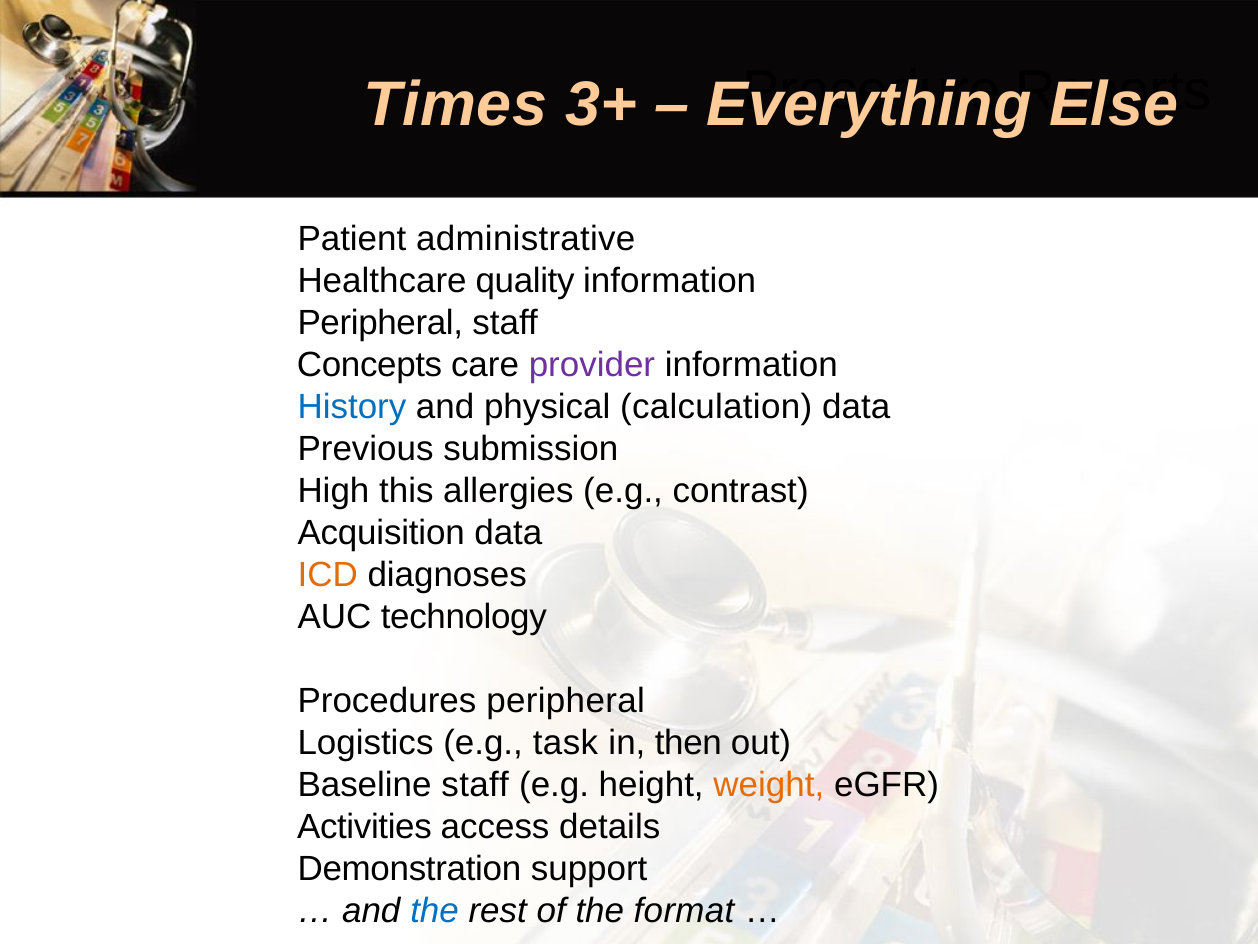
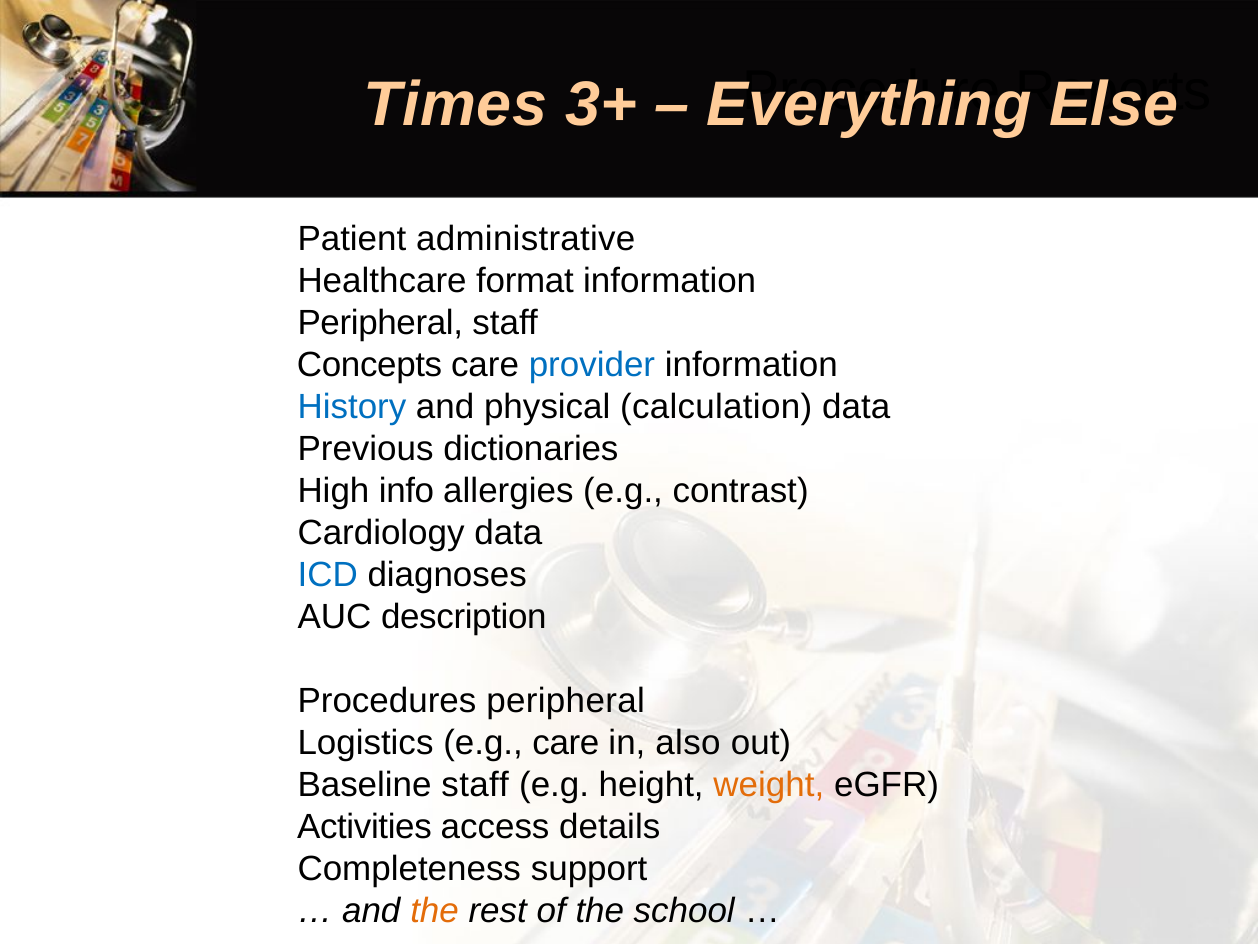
quality: quality -> format
provider colour: purple -> blue
submission: submission -> dictionaries
this: this -> info
Acquisition: Acquisition -> Cardiology
ICD colour: orange -> blue
technology: technology -> description
e.g task: task -> care
then: then -> also
Demonstration: Demonstration -> Completeness
the at (435, 910) colour: blue -> orange
format: format -> school
